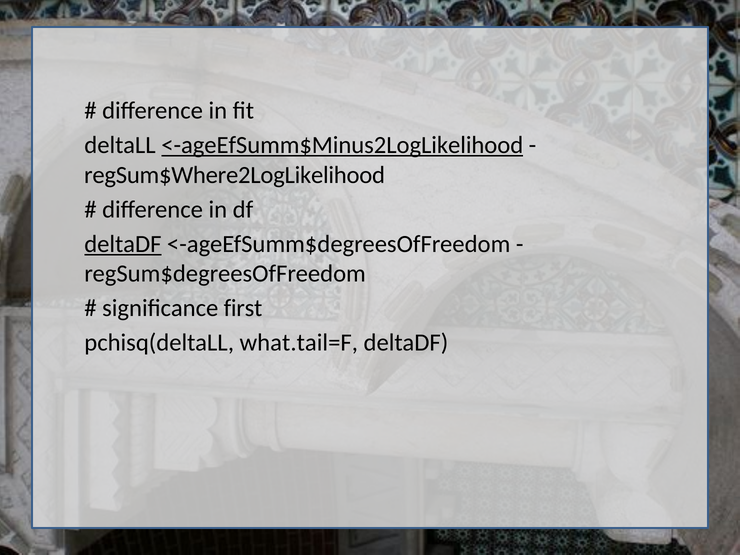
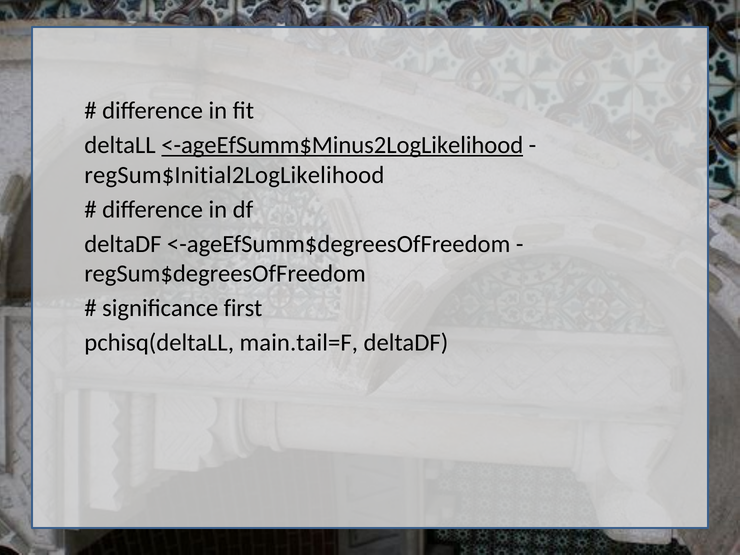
regSum$Where2LogLikelihood: regSum$Where2LogLikelihood -> regSum$Initial2LogLikelihood
deltaDF at (123, 244) underline: present -> none
what.tail=F: what.tail=F -> main.tail=F
